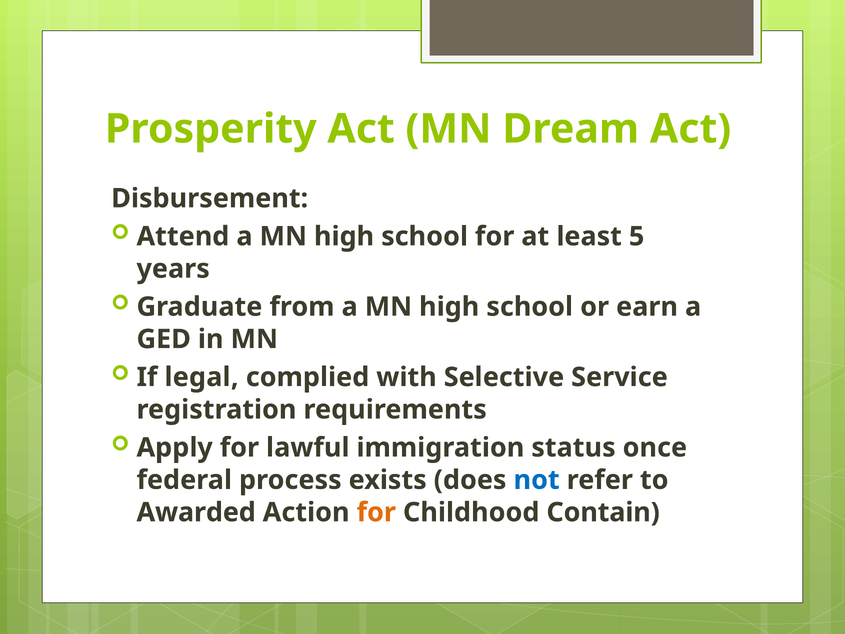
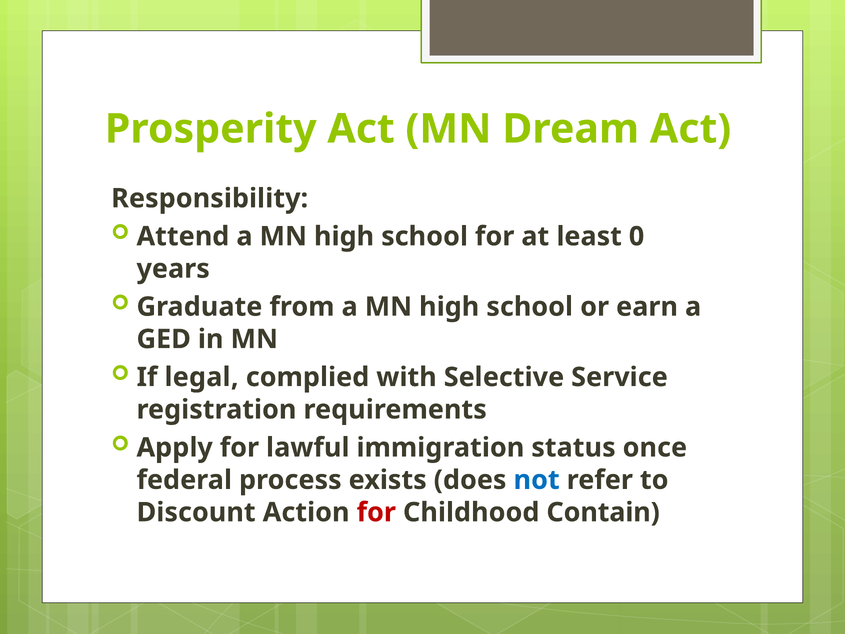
Disbursement: Disbursement -> Responsibility
5: 5 -> 0
Awarded: Awarded -> Discount
for at (376, 512) colour: orange -> red
